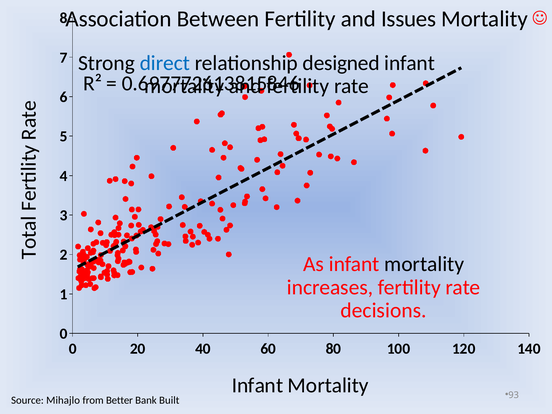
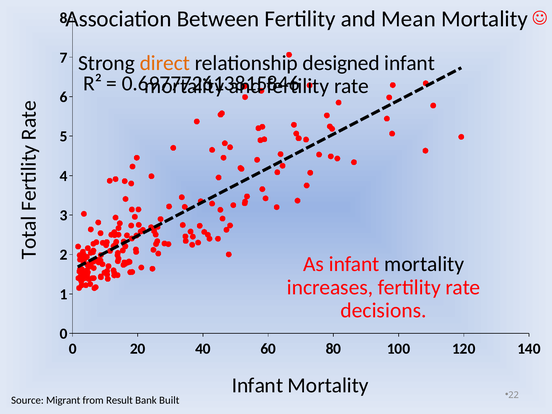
Issues: Issues -> Mean
direct colour: blue -> orange
93: 93 -> 22
Mihajlo: Mihajlo -> Migrant
Better: Better -> Result
